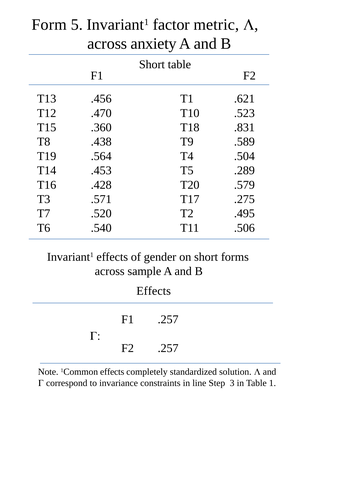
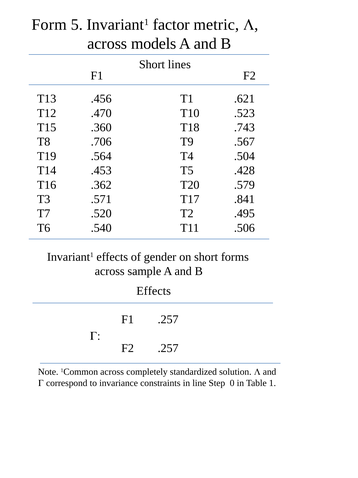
anxiety: anxiety -> models
Short table: table -> lines
.831: .831 -> .743
.438: .438 -> .706
.589: .589 -> .567
.289: .289 -> .428
.428: .428 -> .362
.275: .275 -> .841
1Common effects: effects -> across
3: 3 -> 0
